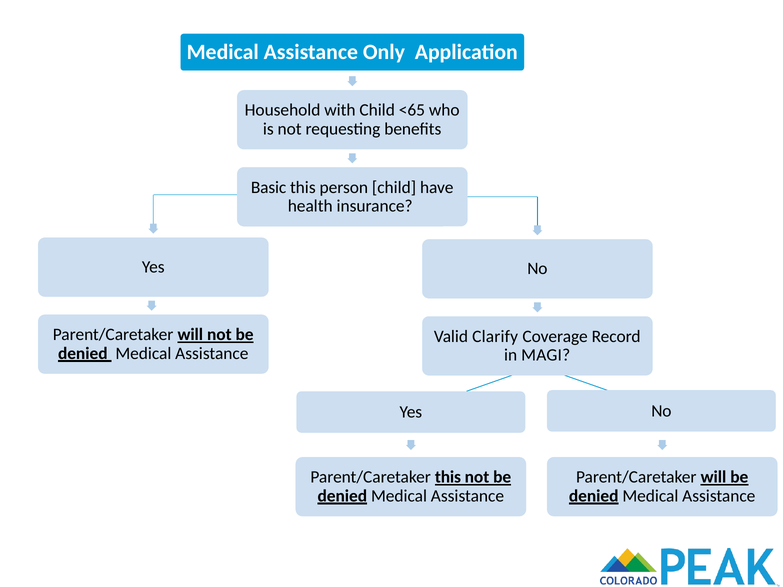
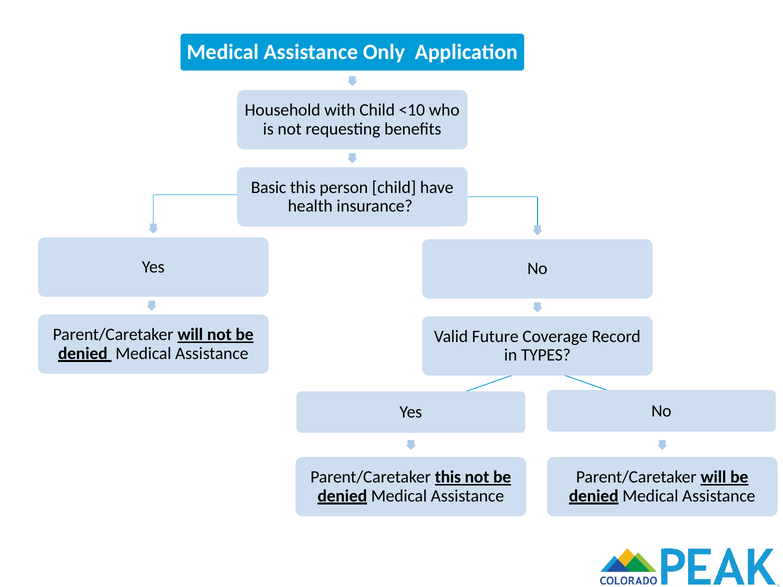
<65: <65 -> <10
Clarify: Clarify -> Future
MAGI: MAGI -> TYPES
